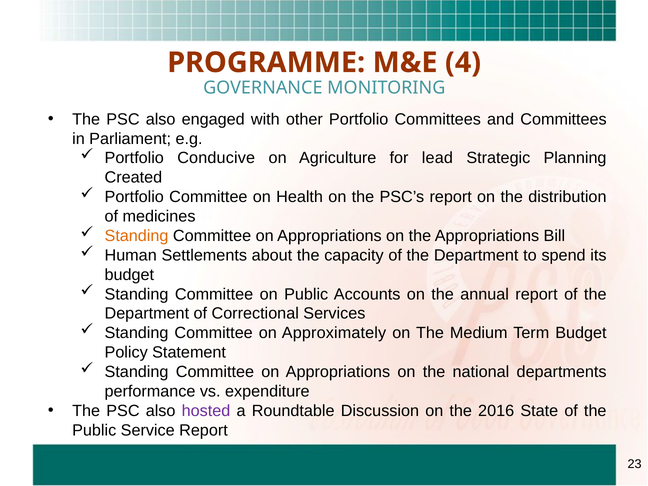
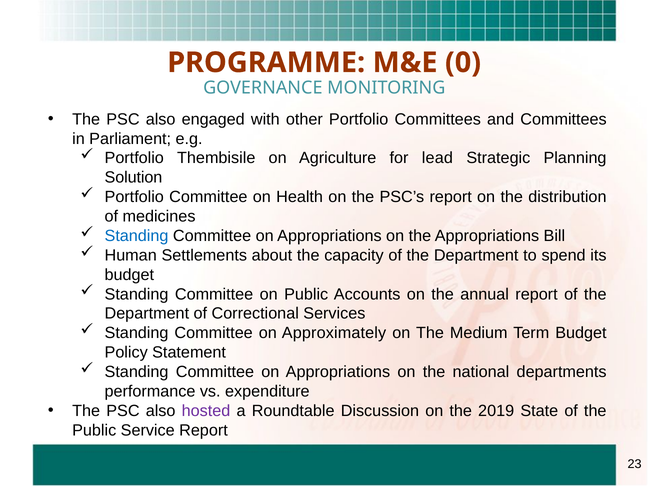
4: 4 -> 0
Conducive: Conducive -> Thembisile
Created: Created -> Solution
Standing at (137, 236) colour: orange -> blue
2016: 2016 -> 2019
